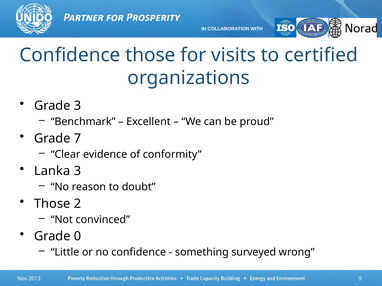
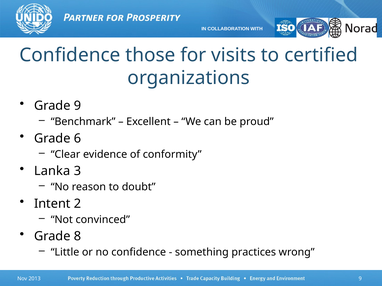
Grade 3: 3 -> 9
7: 7 -> 6
Those at (52, 204): Those -> Intent
0: 0 -> 8
surveyed: surveyed -> practices
